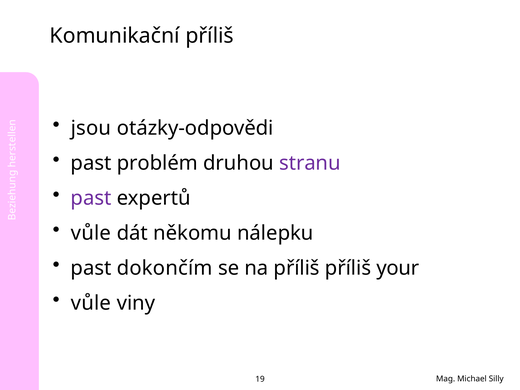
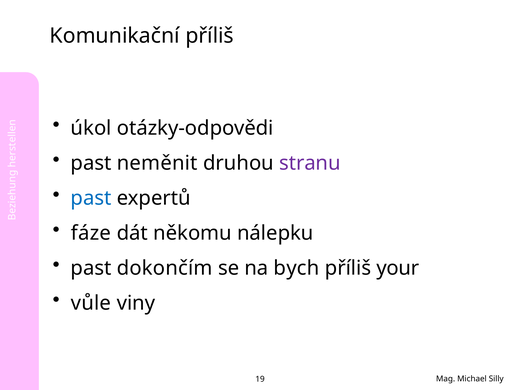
jsou: jsou -> úkol
problém: problém -> neměnit
past at (91, 198) colour: purple -> blue
vůle at (91, 233): vůle -> fáze
na příliš: příliš -> bych
